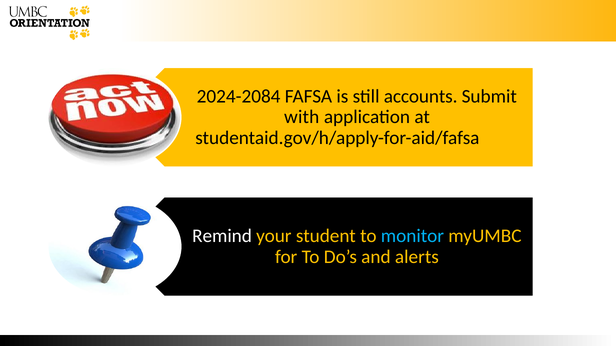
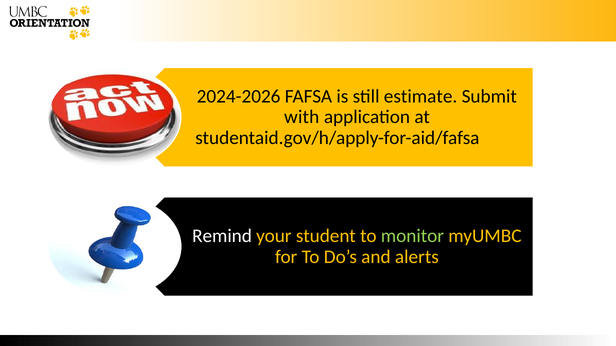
2024-2084: 2024-2084 -> 2024-2026
accounts: accounts -> estimate
monitor colour: light blue -> light green
